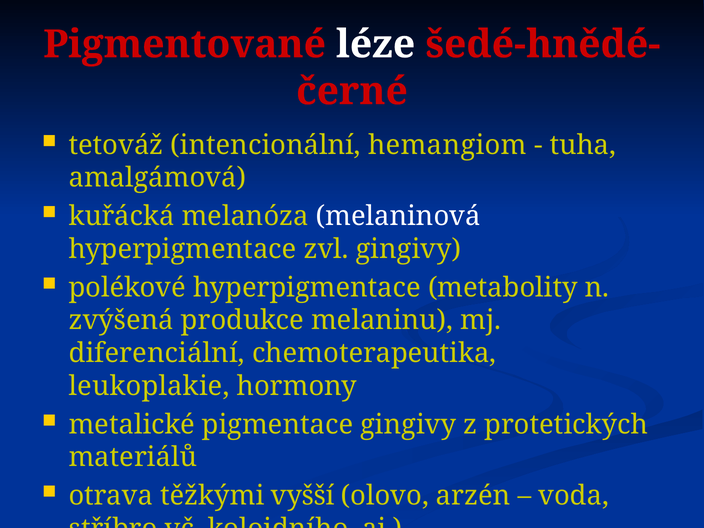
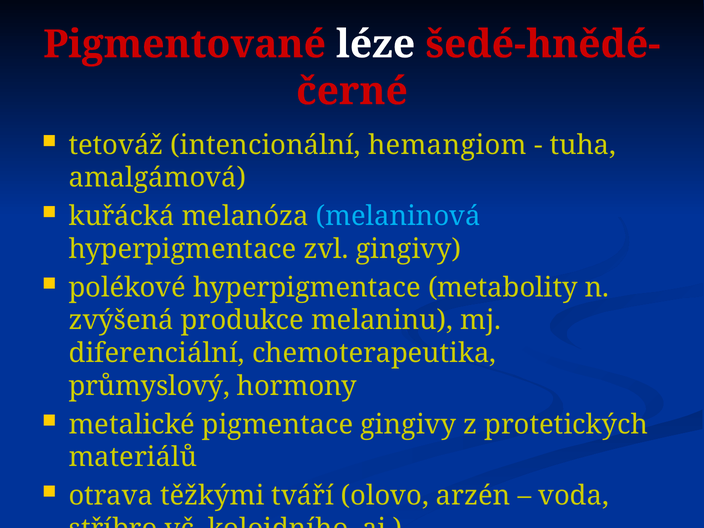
melaninová colour: white -> light blue
leukoplakie: leukoplakie -> průmyslový
vyšší: vyšší -> tváří
